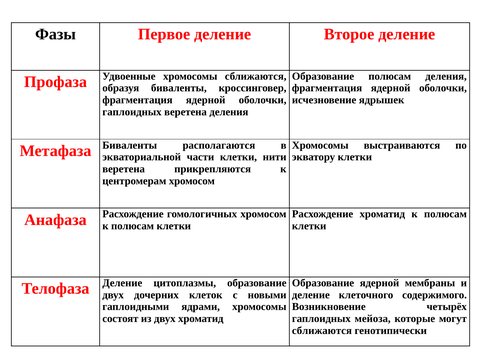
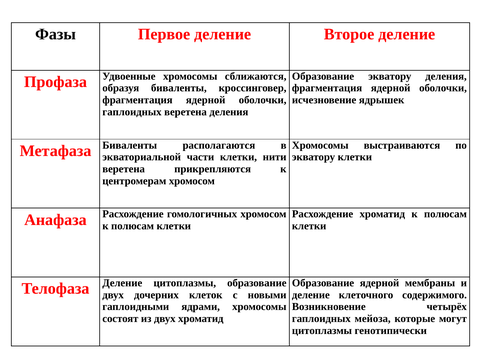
Образование полюсам: полюсам -> экватору
сближаются at (322, 330): сближаются -> цитоплазмы
